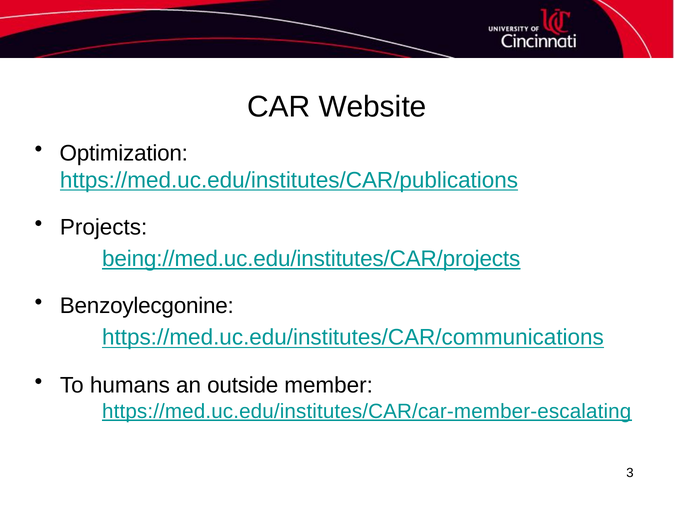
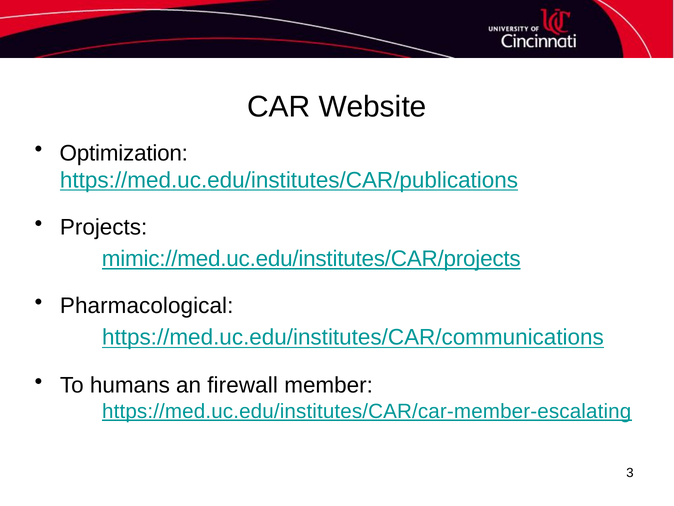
being://med.uc.edu/institutes/CAR/projects: being://med.uc.edu/institutes/CAR/projects -> mimic://med.uc.edu/institutes/CAR/projects
Benzoylecgonine: Benzoylecgonine -> Pharmacological
outside: outside -> firewall
